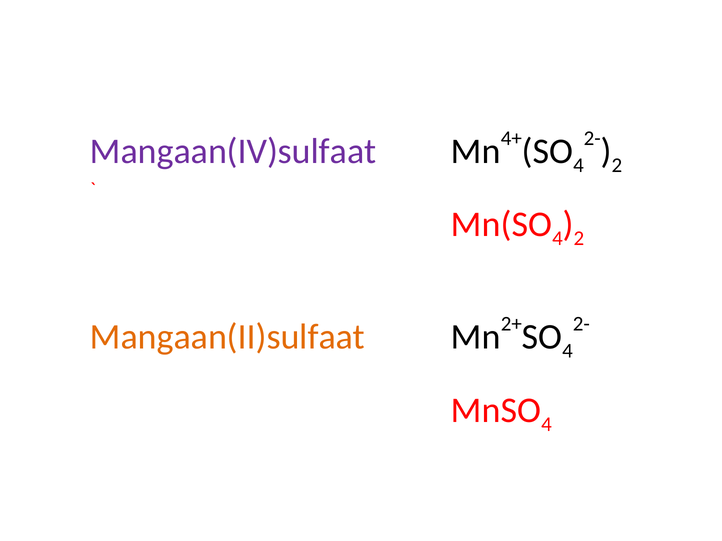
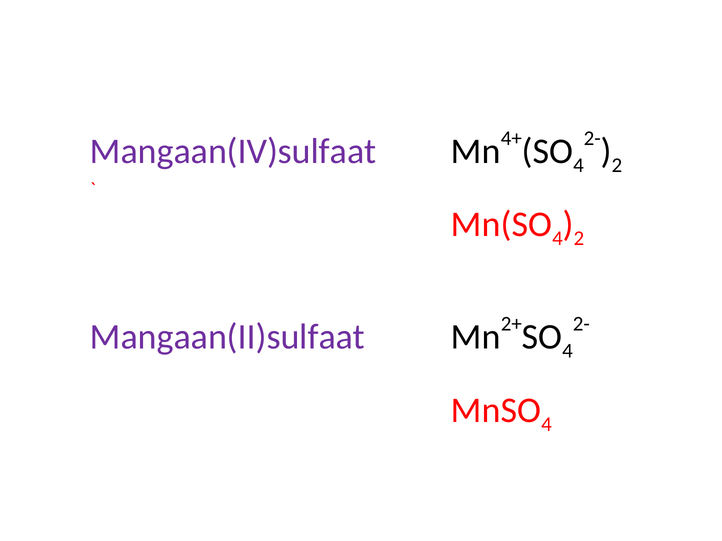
Mangaan(II)sulfaat colour: orange -> purple
